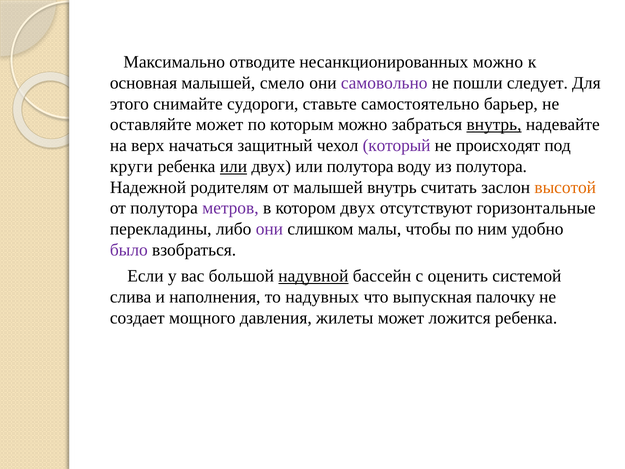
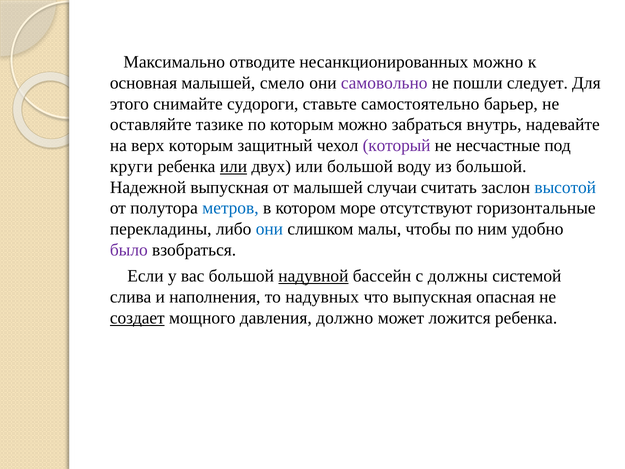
оставляйте может: может -> тазике
внутрь at (494, 125) underline: present -> none
верх начаться: начаться -> которым
происходят: происходят -> несчастные
или полутора: полутора -> большой
из полутора: полутора -> большой
Надежной родителям: родителям -> выпускная
малышей внутрь: внутрь -> случаи
высотой colour: orange -> blue
метров colour: purple -> blue
котором двух: двух -> море
они at (269, 229) colour: purple -> blue
оценить: оценить -> должны
палочку: палочку -> опасная
создает underline: none -> present
жилеты: жилеты -> должно
